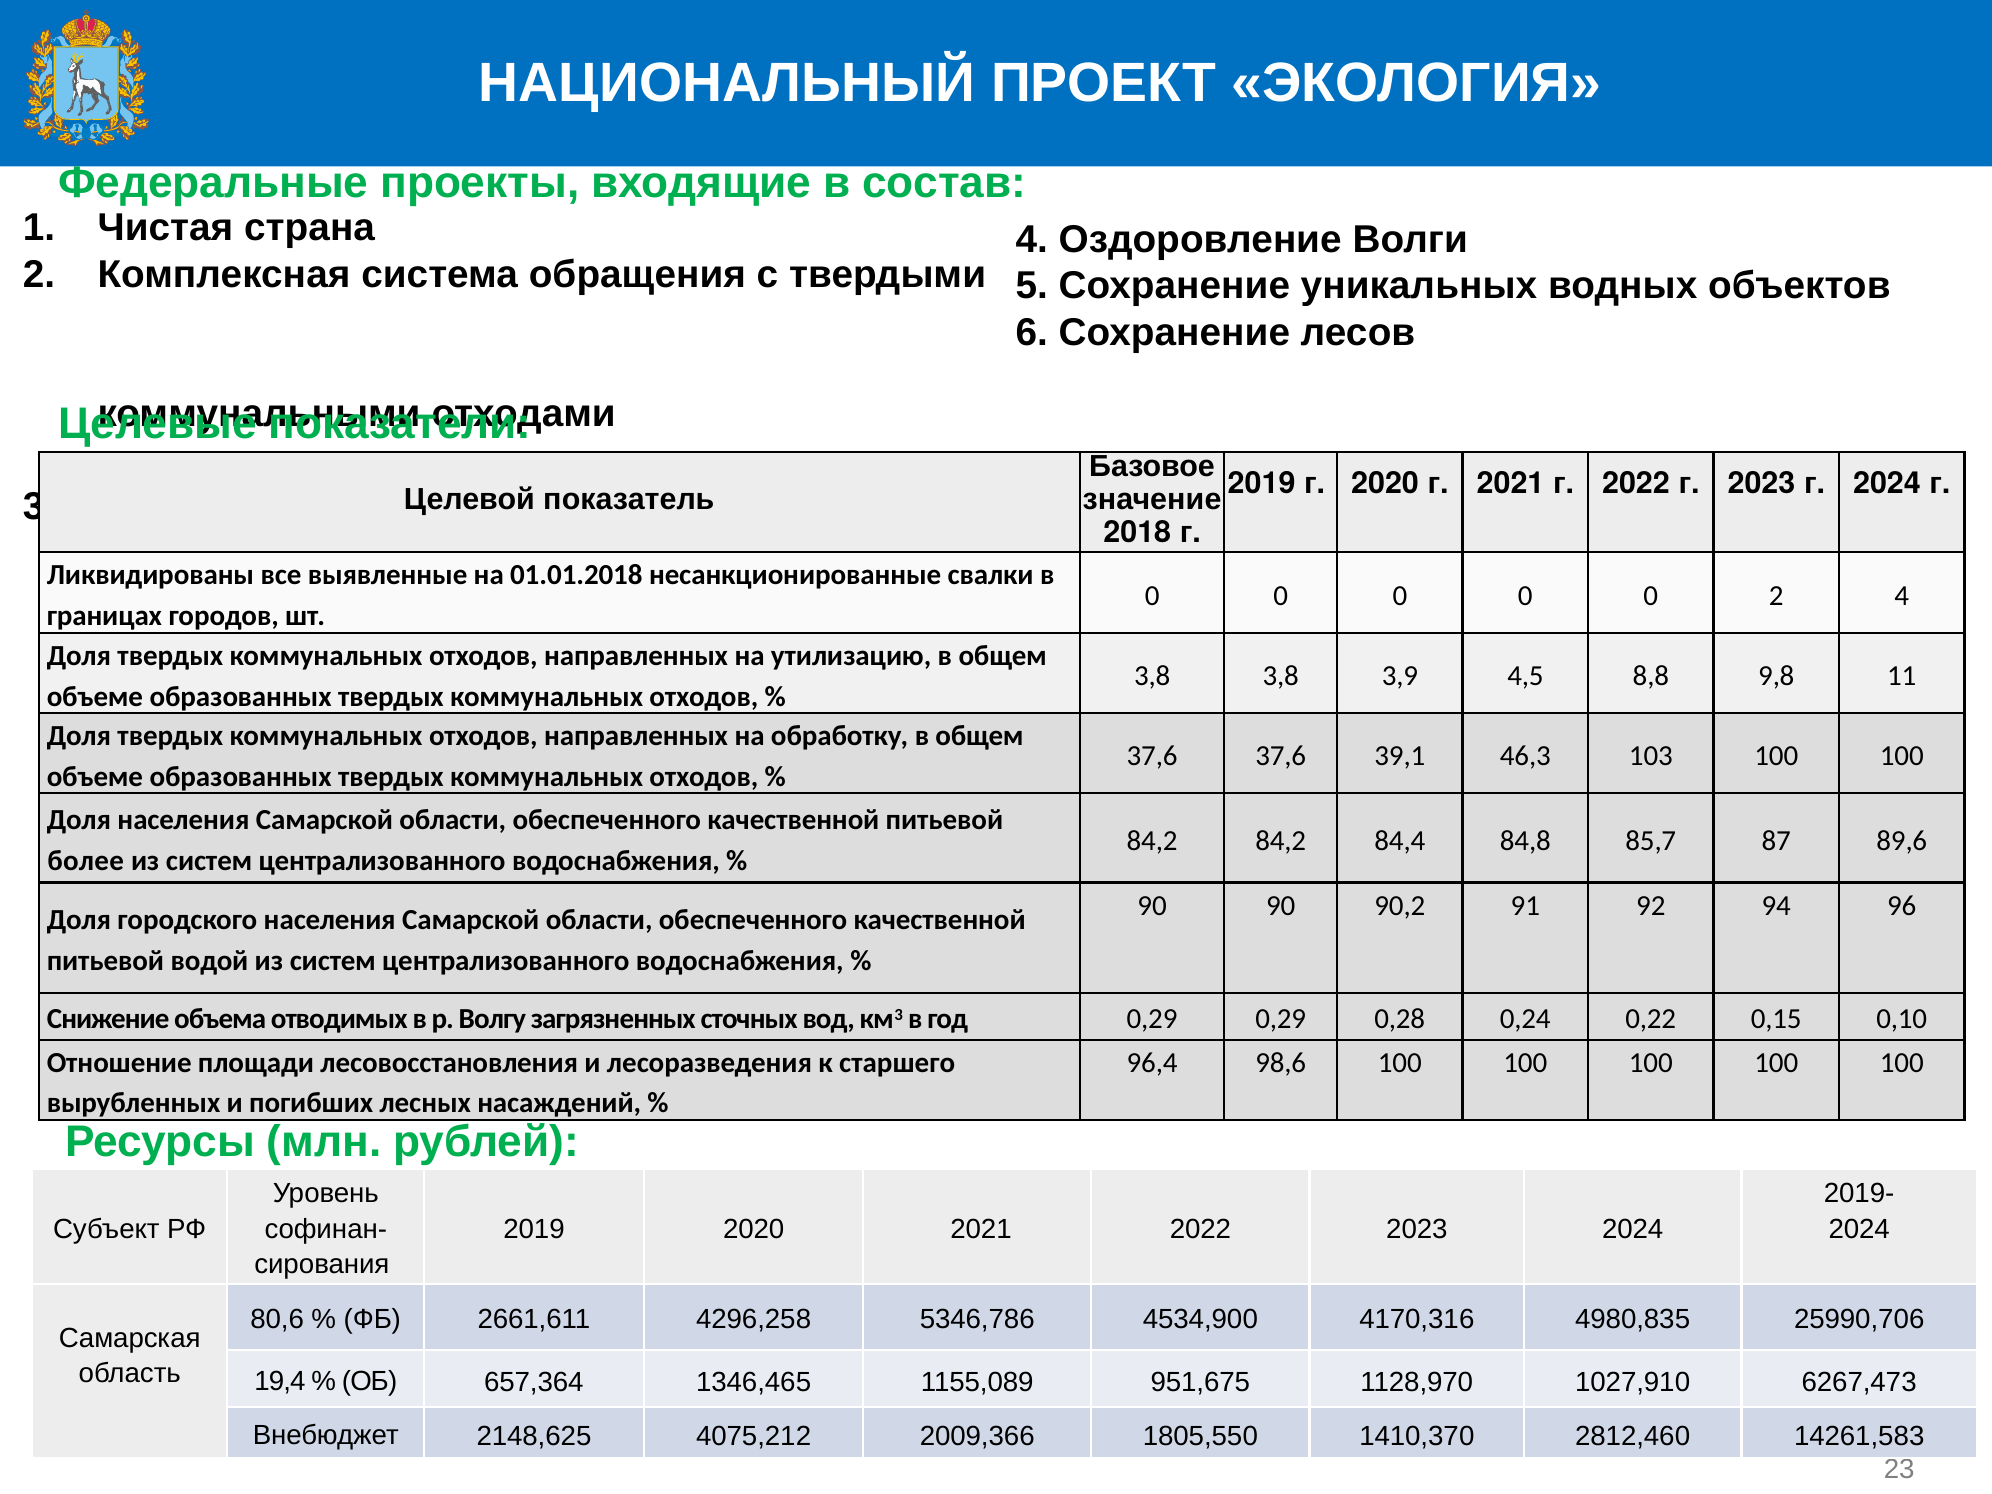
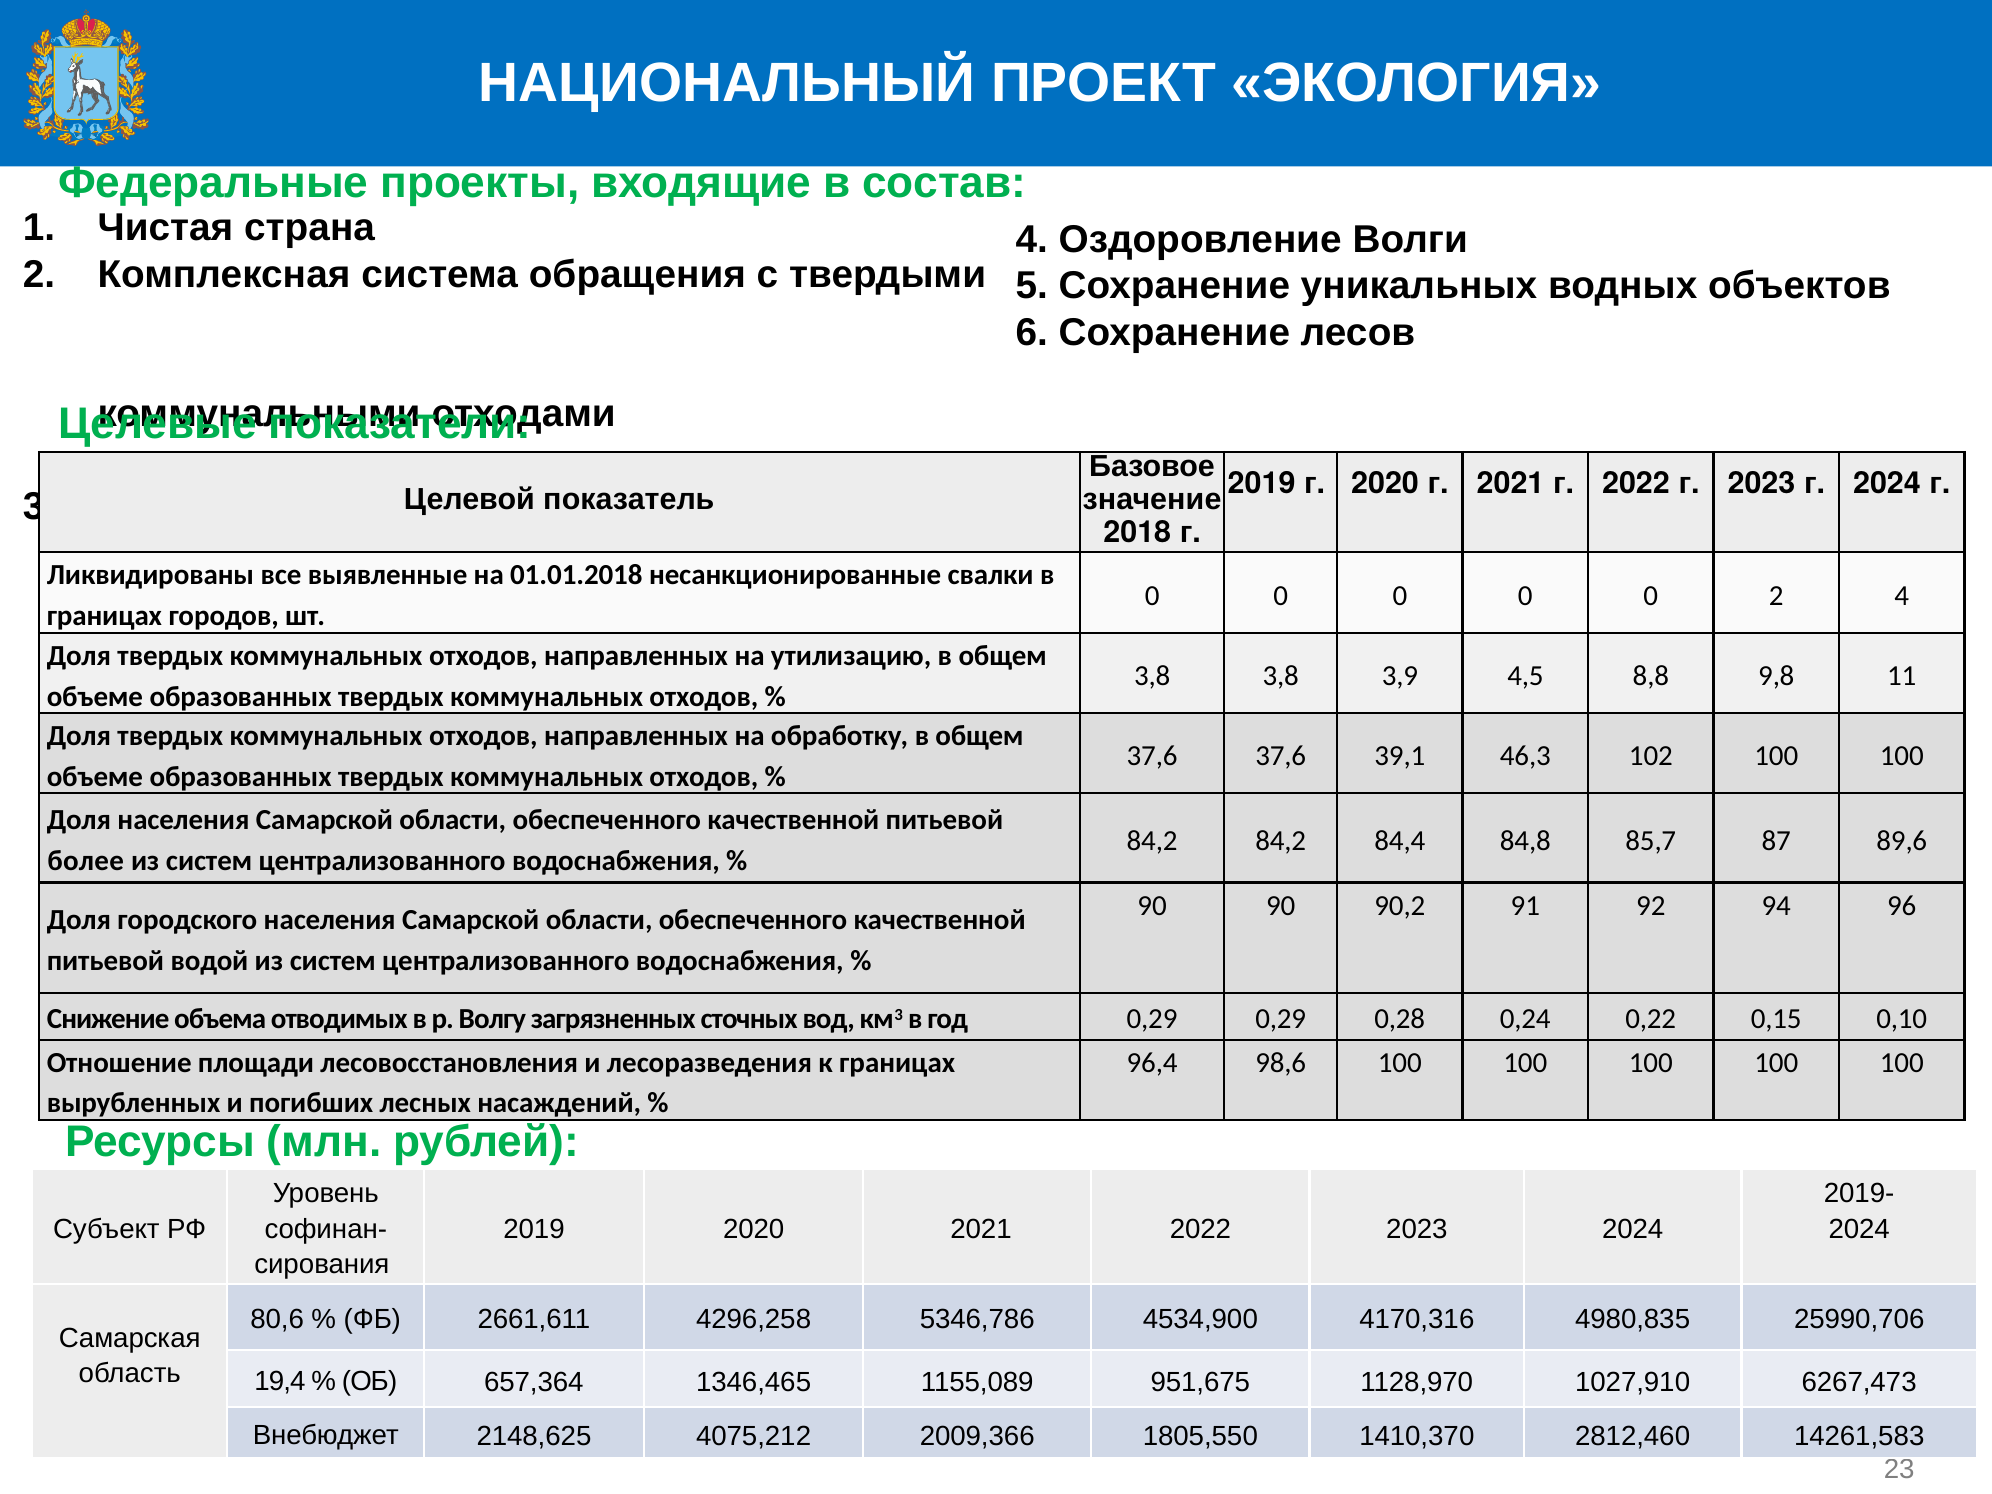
103: 103 -> 102
к старшего: старшего -> границах
